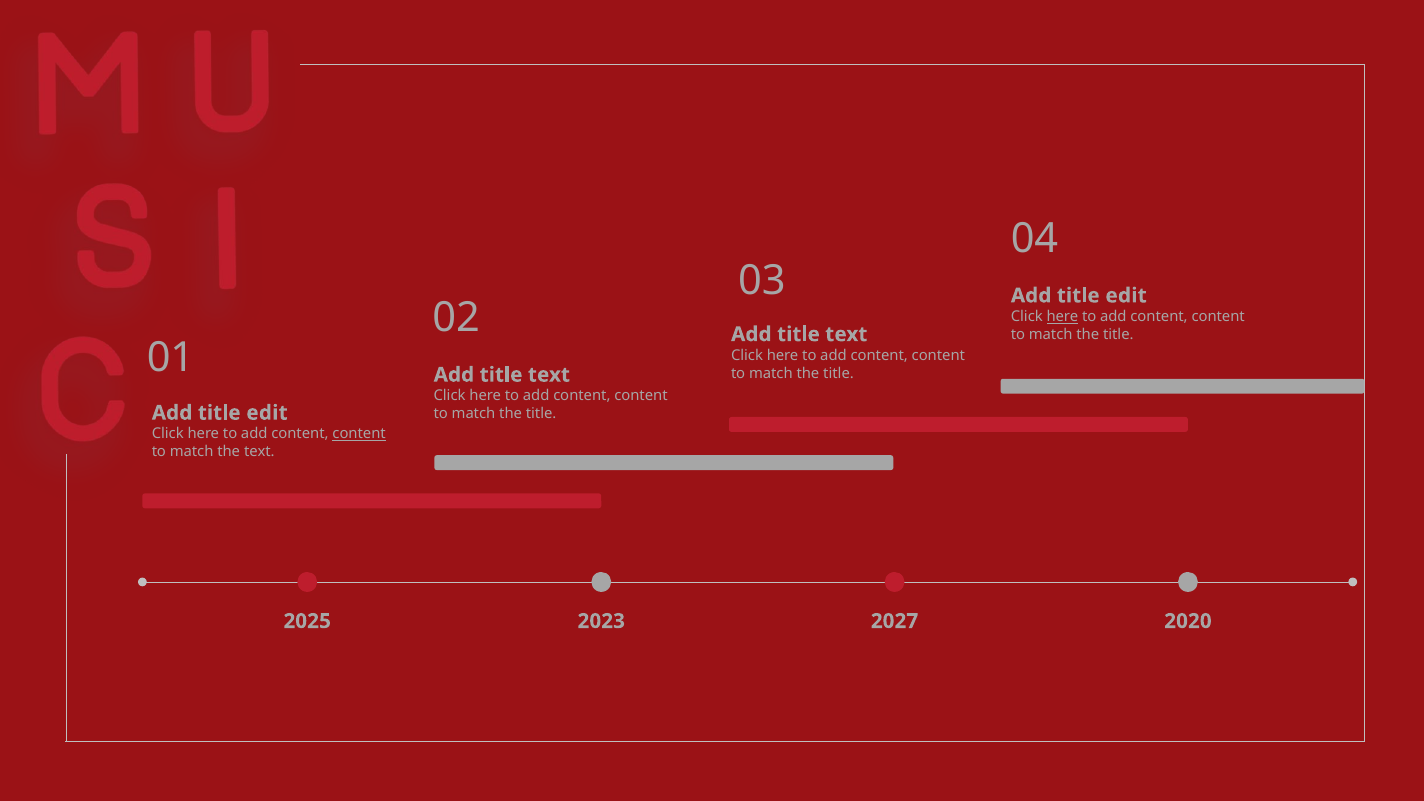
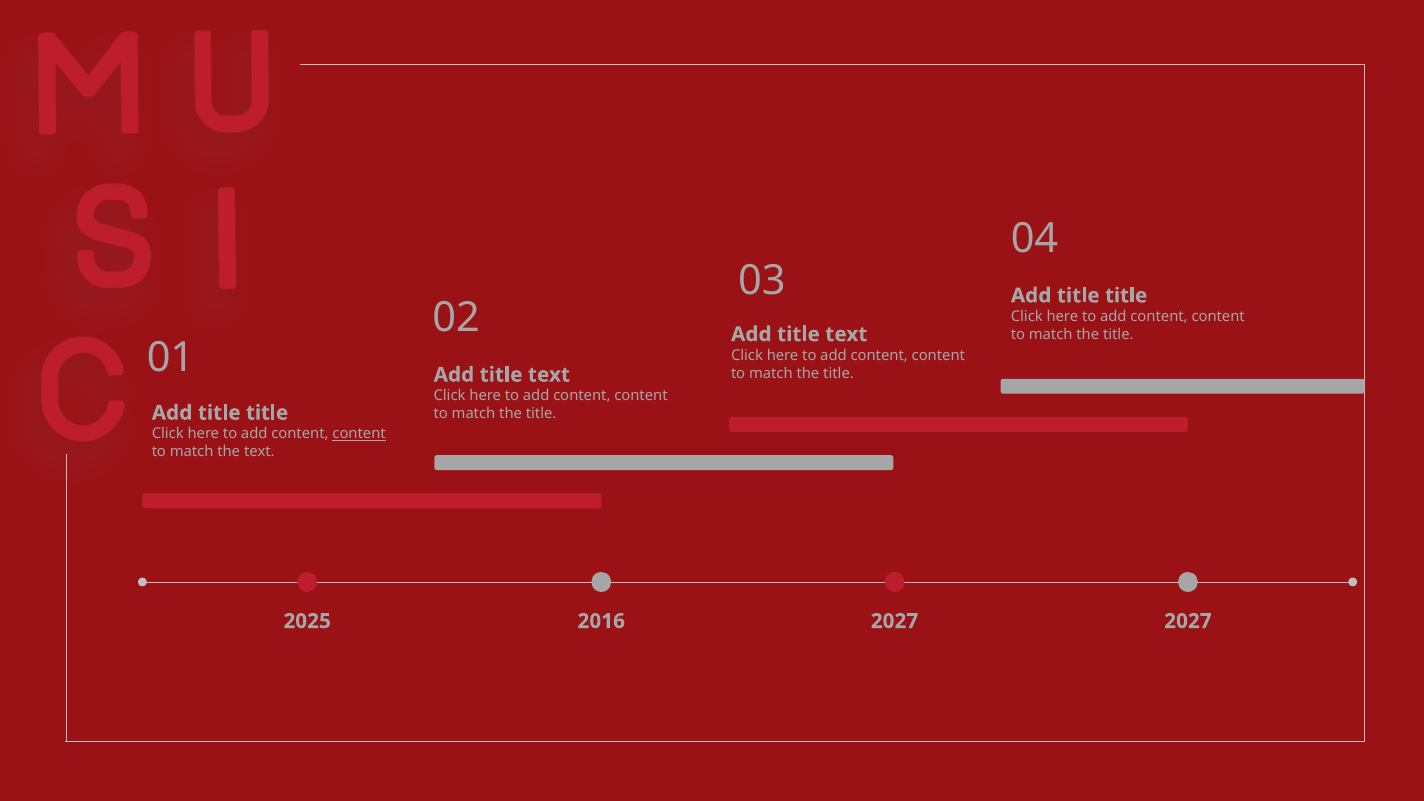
edit at (1126, 296): edit -> title
here at (1062, 317) underline: present -> none
edit at (267, 413): edit -> title
2023: 2023 -> 2016
2027 2020: 2020 -> 2027
